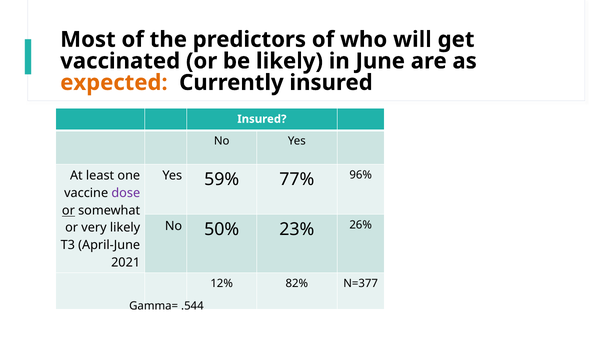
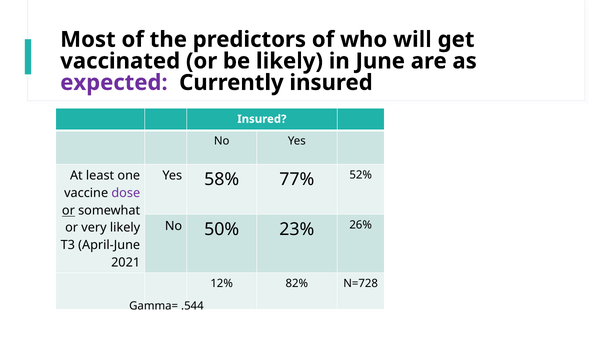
expected colour: orange -> purple
59%: 59% -> 58%
96%: 96% -> 52%
N=377: N=377 -> N=728
